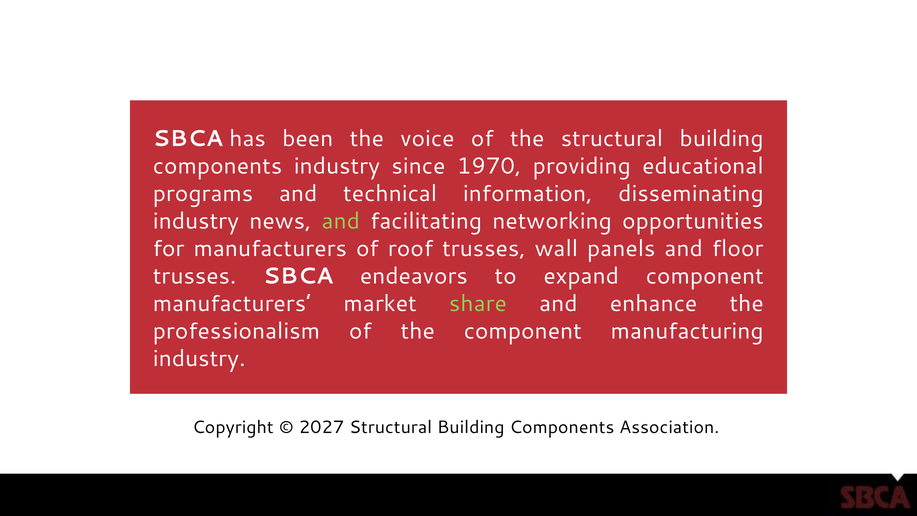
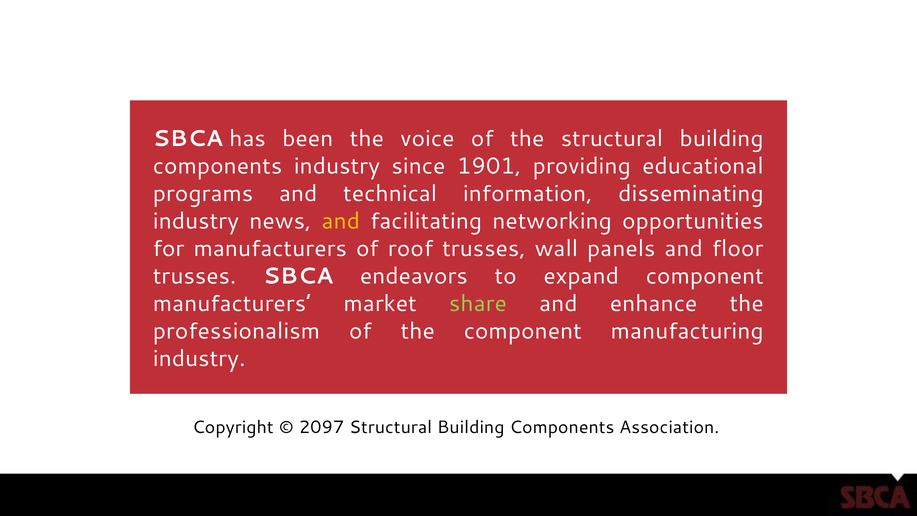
1970: 1970 -> 1901
and at (341, 221) colour: light green -> yellow
2027: 2027 -> 2097
